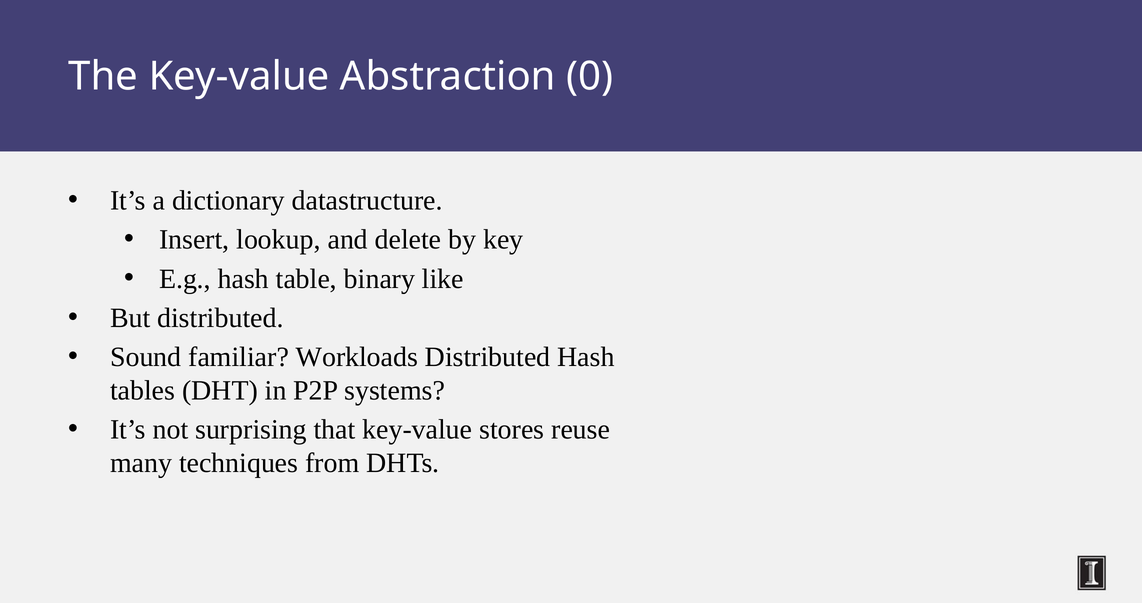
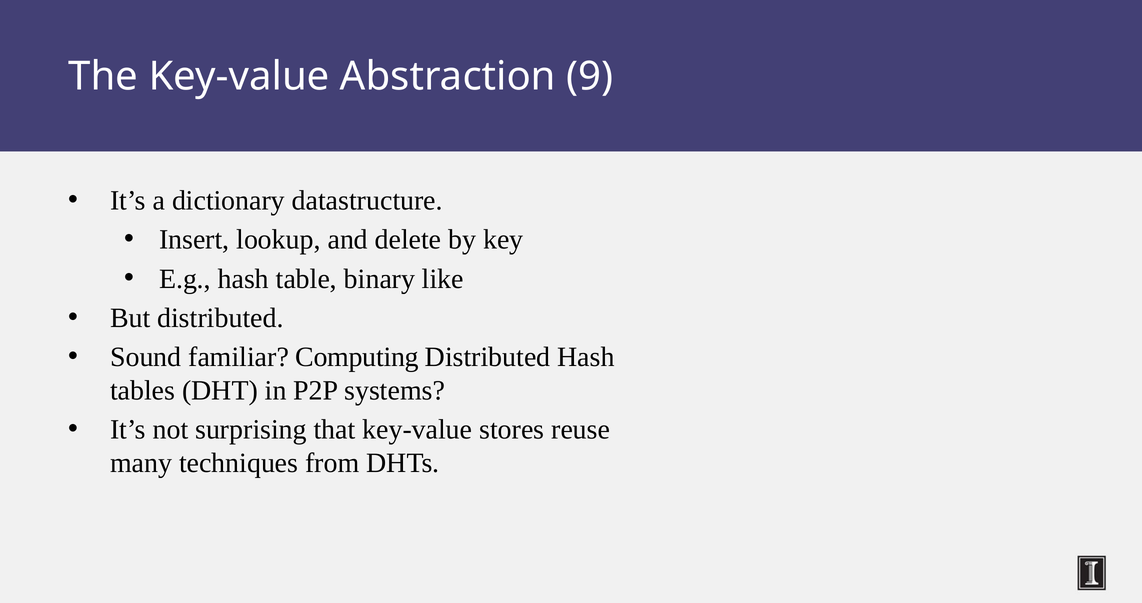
0: 0 -> 9
Workloads: Workloads -> Computing
